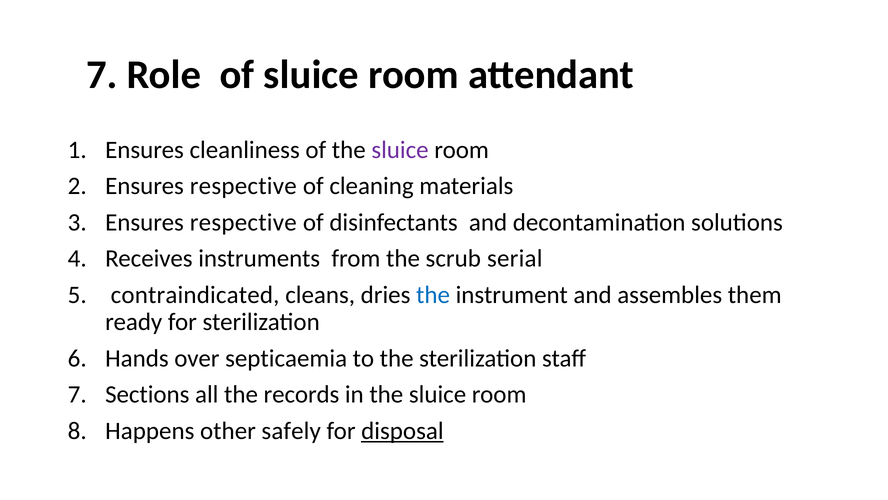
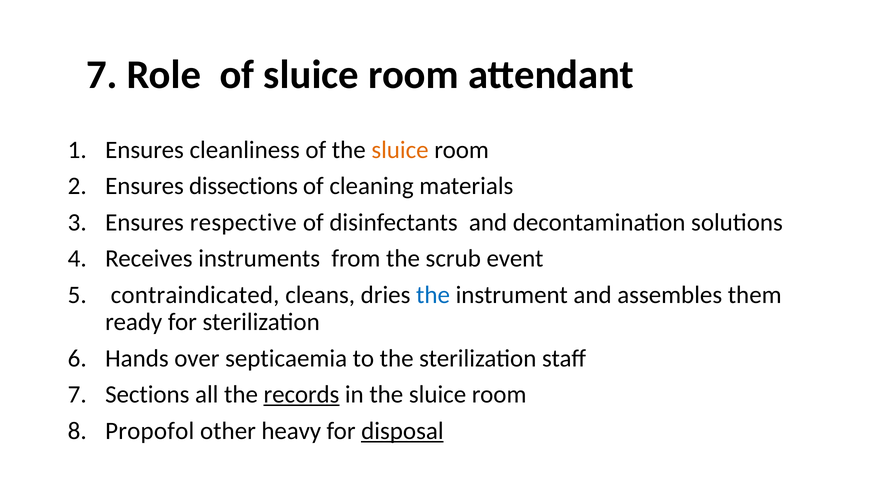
sluice at (400, 150) colour: purple -> orange
respective at (243, 186): respective -> dissections
serial: serial -> event
records underline: none -> present
Happens: Happens -> Propofol
safely: safely -> heavy
